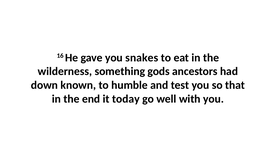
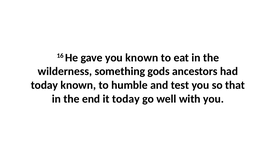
you snakes: snakes -> known
down at (44, 85): down -> today
